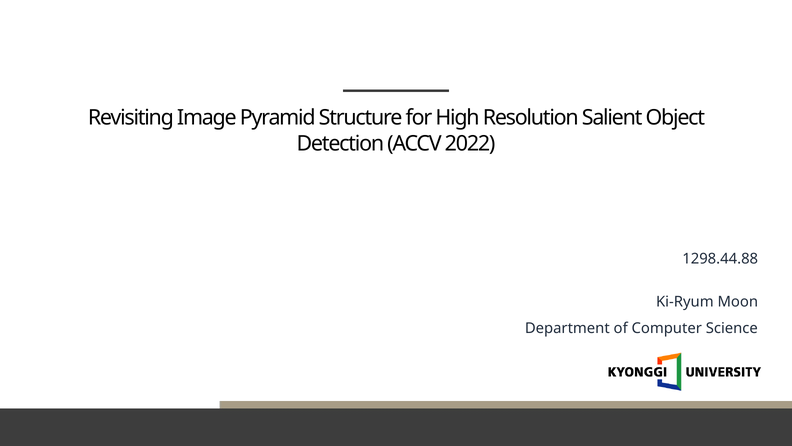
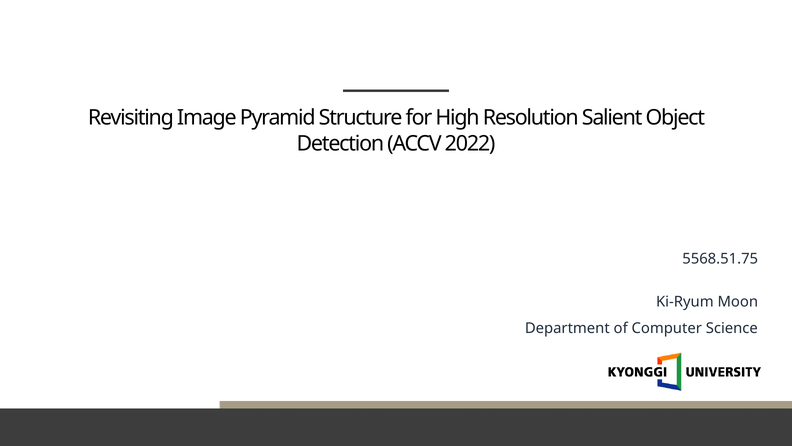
1298.44.88: 1298.44.88 -> 5568.51.75
